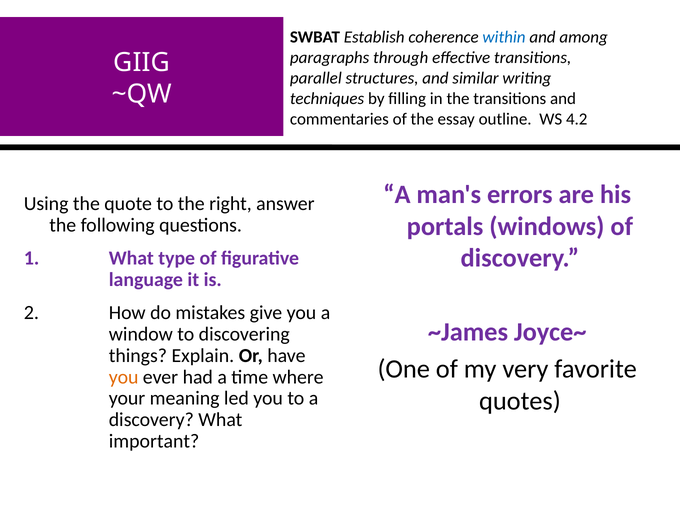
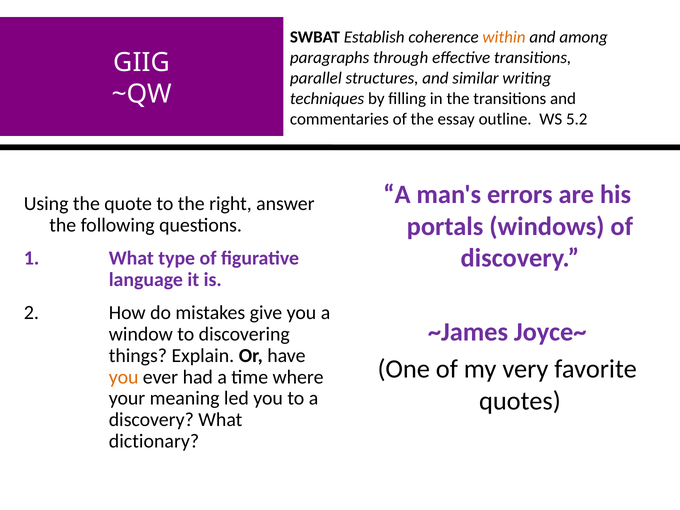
within colour: blue -> orange
4.2: 4.2 -> 5.2
important: important -> dictionary
